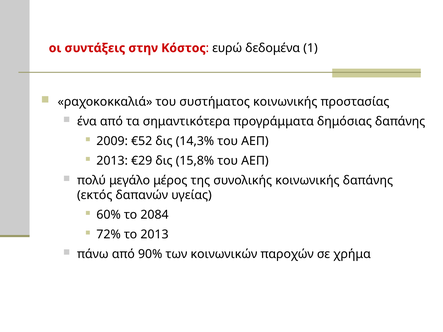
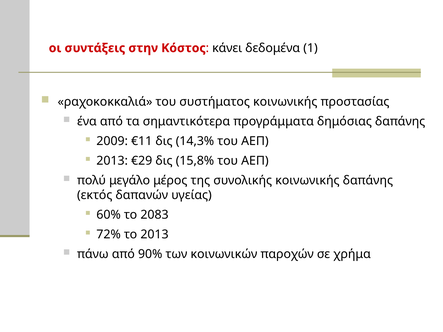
ευρώ: ευρώ -> κάνει
€52: €52 -> €11
2084: 2084 -> 2083
